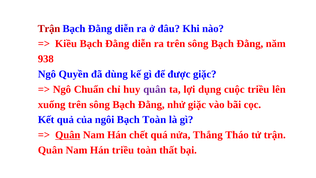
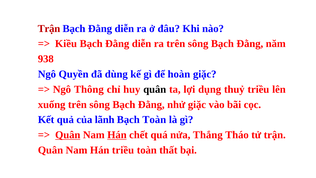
được: được -> hoàn
Chuẩn: Chuẩn -> Thông
quân at (155, 89) colour: purple -> black
cuộc: cuộc -> thuỷ
ngôi: ngôi -> lãnh
Hán at (117, 135) underline: none -> present
